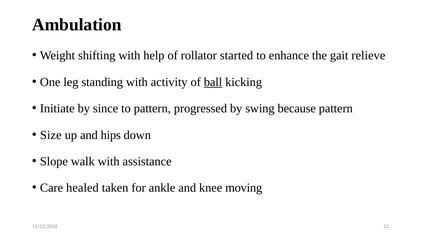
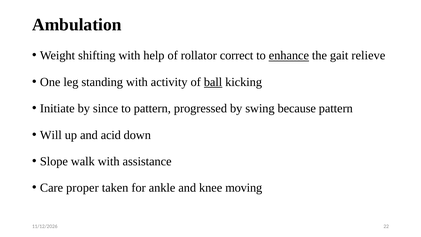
started: started -> correct
enhance underline: none -> present
Size: Size -> Will
hips: hips -> acid
healed: healed -> proper
